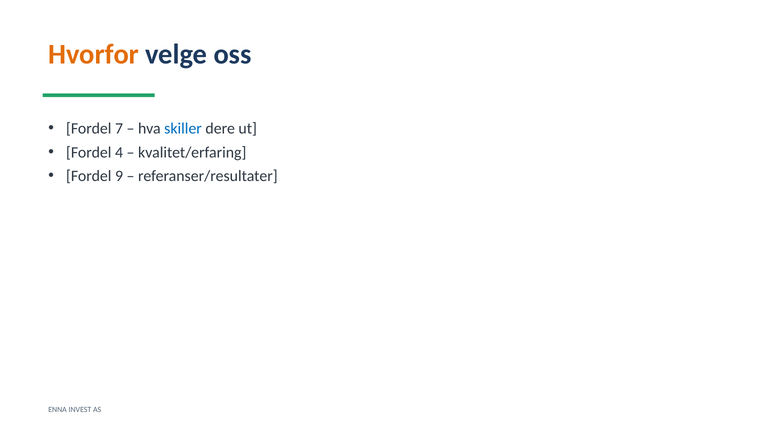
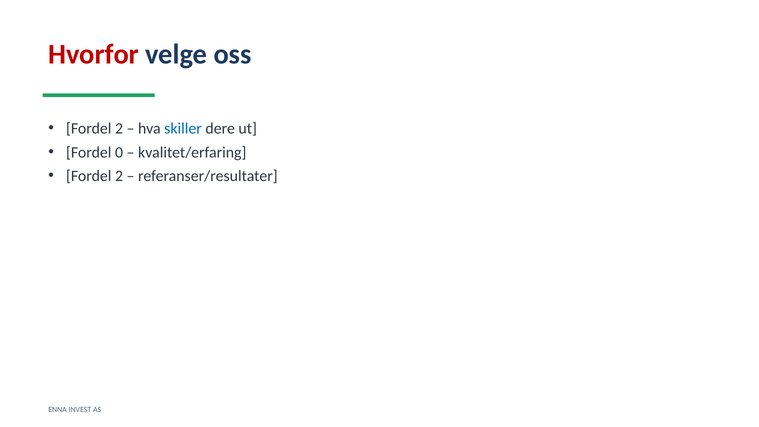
Hvorfor colour: orange -> red
7 at (119, 129): 7 -> 2
4: 4 -> 0
9 at (119, 176): 9 -> 2
